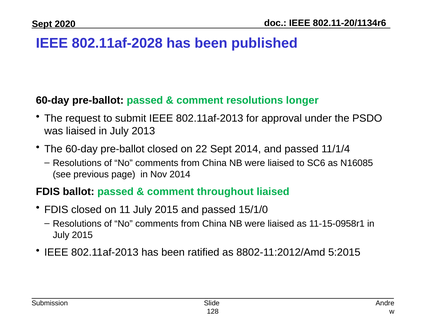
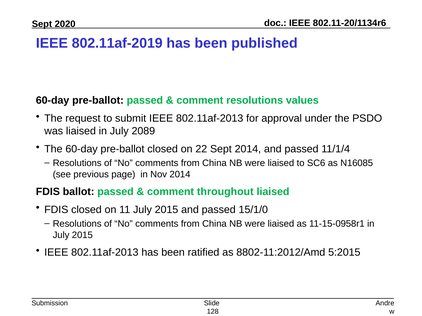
802.11af-2028: 802.11af-2028 -> 802.11af-2019
longer: longer -> values
2013: 2013 -> 2089
